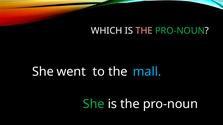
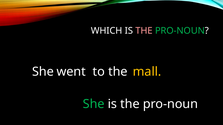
mall colour: light blue -> yellow
